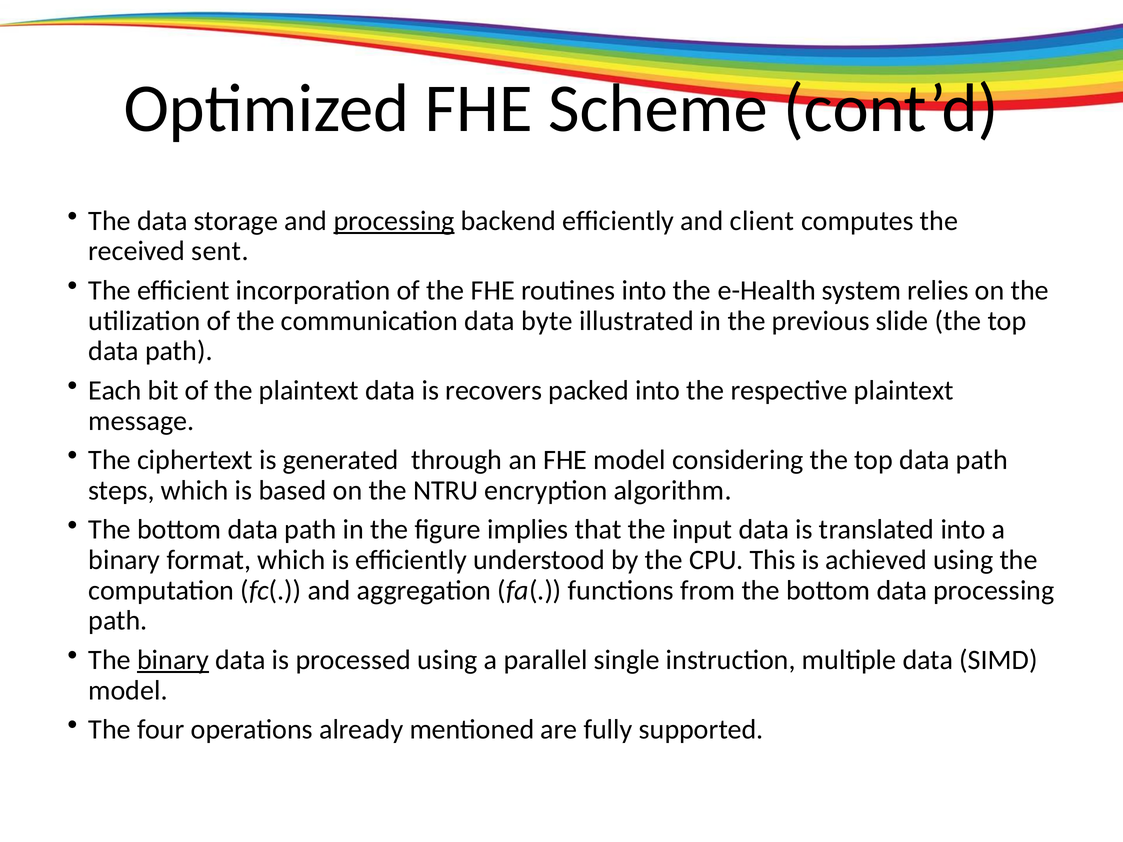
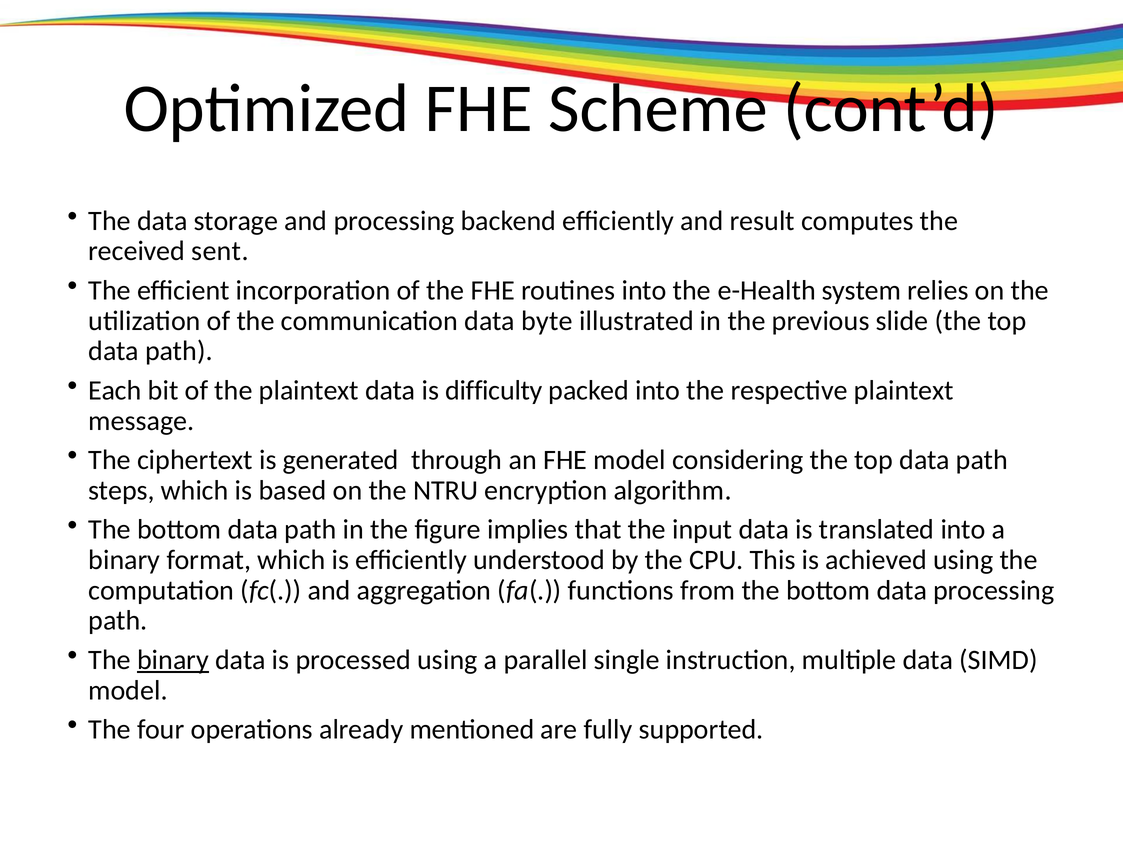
processing at (394, 221) underline: present -> none
client: client -> result
recovers: recovers -> difficulty
